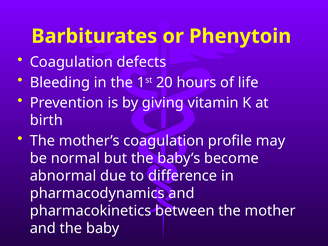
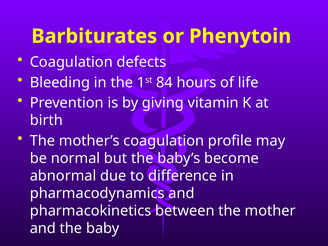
20: 20 -> 84
